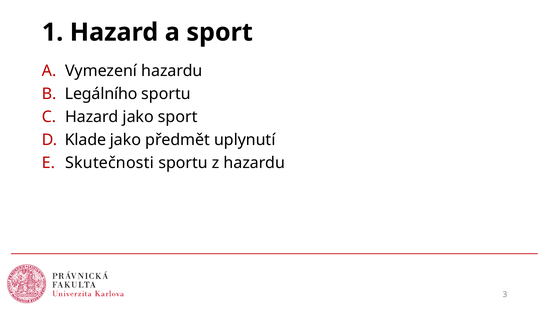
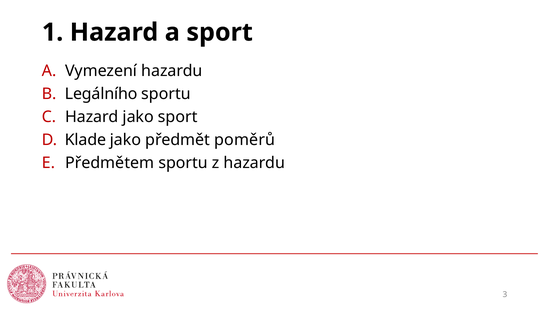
uplynutí: uplynutí -> poměrů
Skutečnosti: Skutečnosti -> Předmětem
